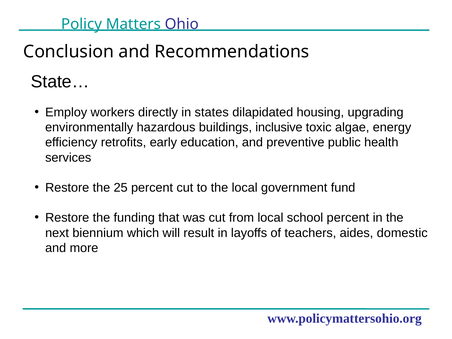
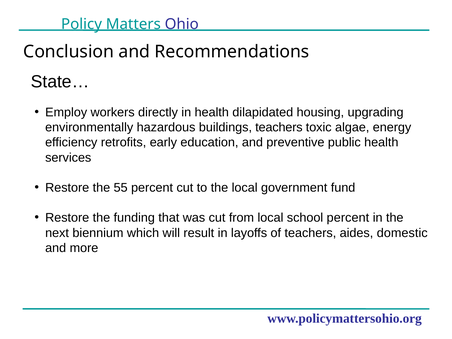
in states: states -> health
buildings inclusive: inclusive -> teachers
25: 25 -> 55
